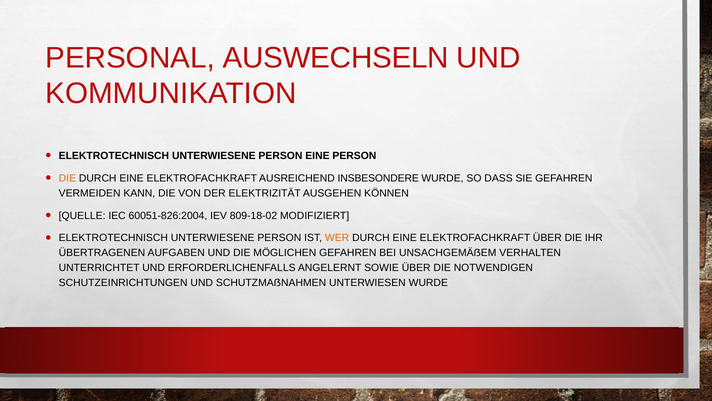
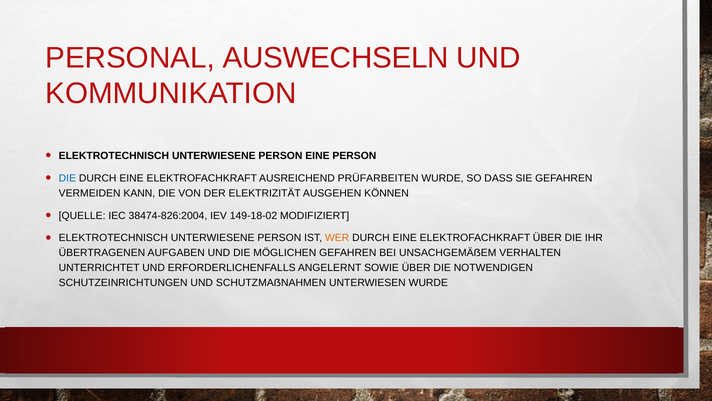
DIE at (67, 178) colour: orange -> blue
INSBESONDERE: INSBESONDERE -> PRÜFARBEITEN
60051-826:2004: 60051-826:2004 -> 38474-826:2004
809-18-02: 809-18-02 -> 149-18-02
